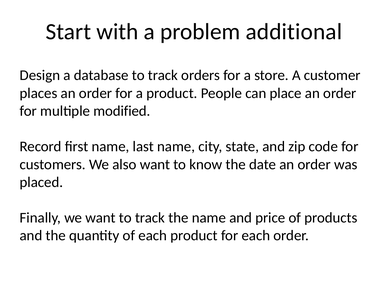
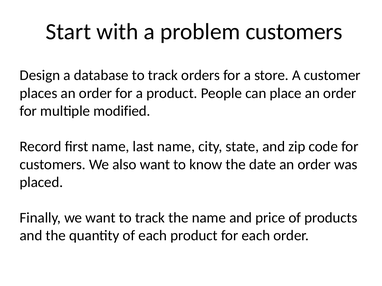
problem additional: additional -> customers
